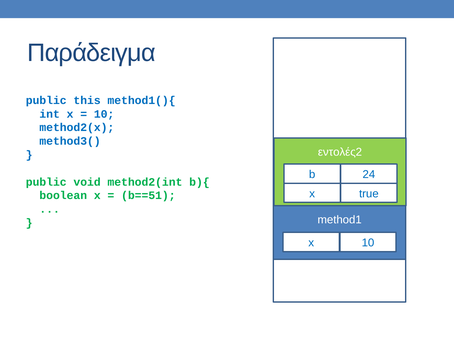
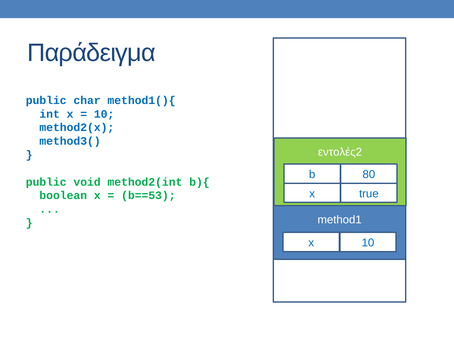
this: this -> char
24: 24 -> 80
b==51: b==51 -> b==53
